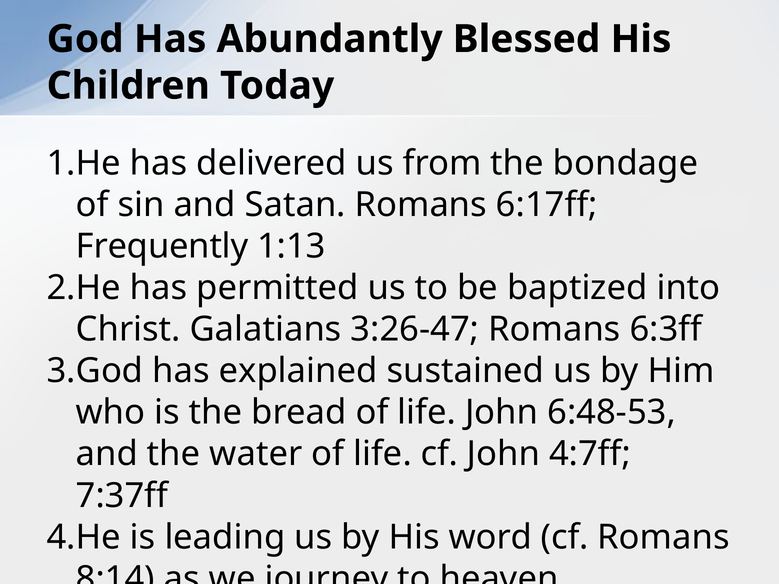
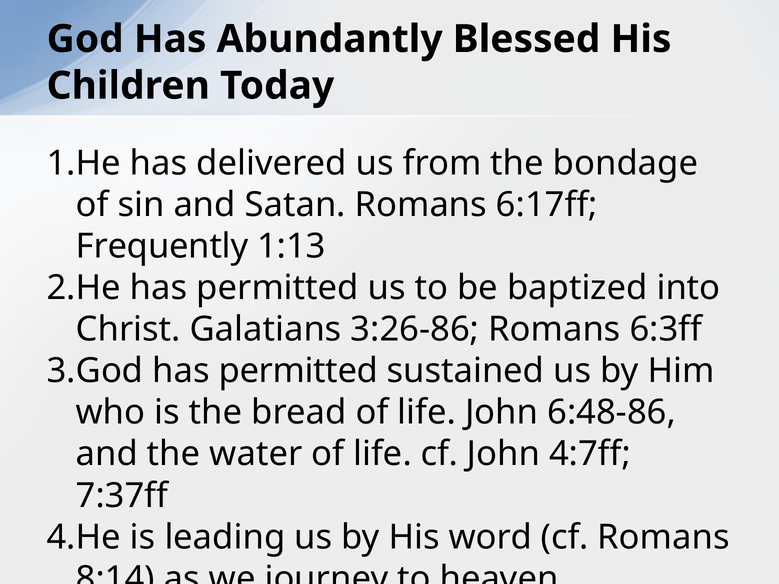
3:26-47: 3:26-47 -> 3:26-86
explained at (298, 371): explained -> permitted
6:48-53: 6:48-53 -> 6:48-86
